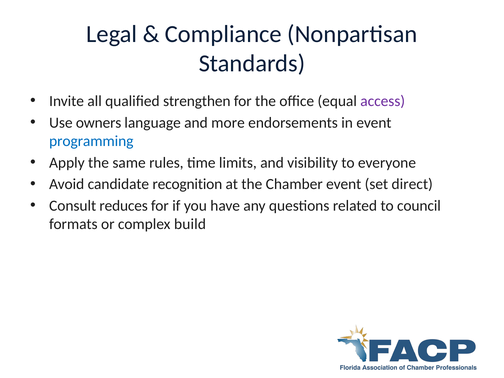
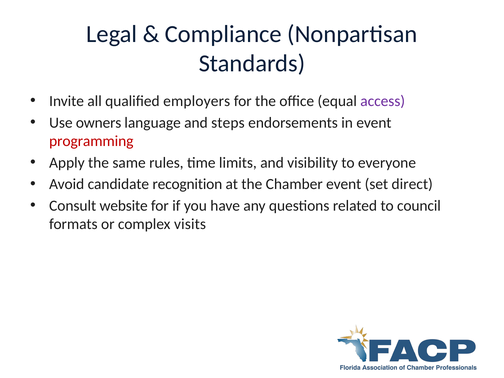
strengthen: strengthen -> employers
more: more -> steps
programming colour: blue -> red
reduces: reduces -> website
build: build -> visits
